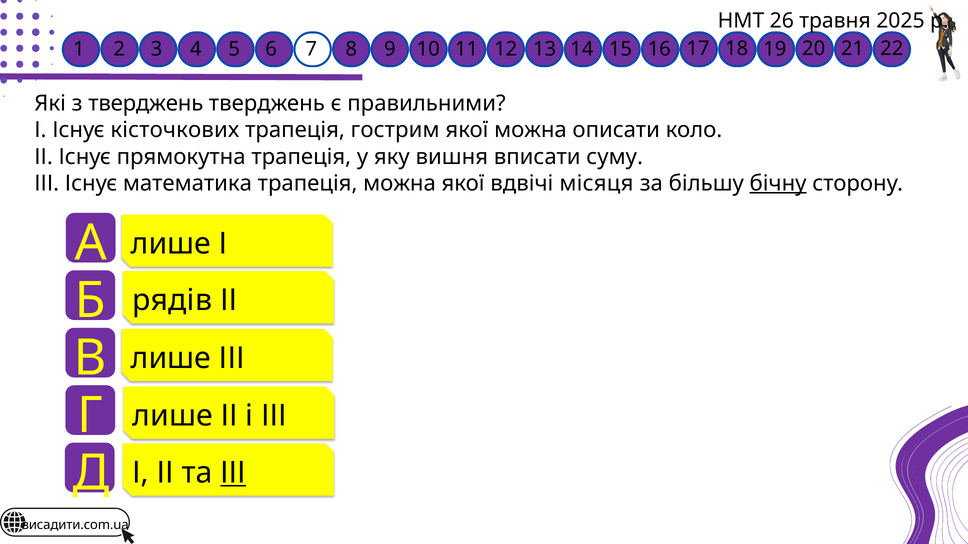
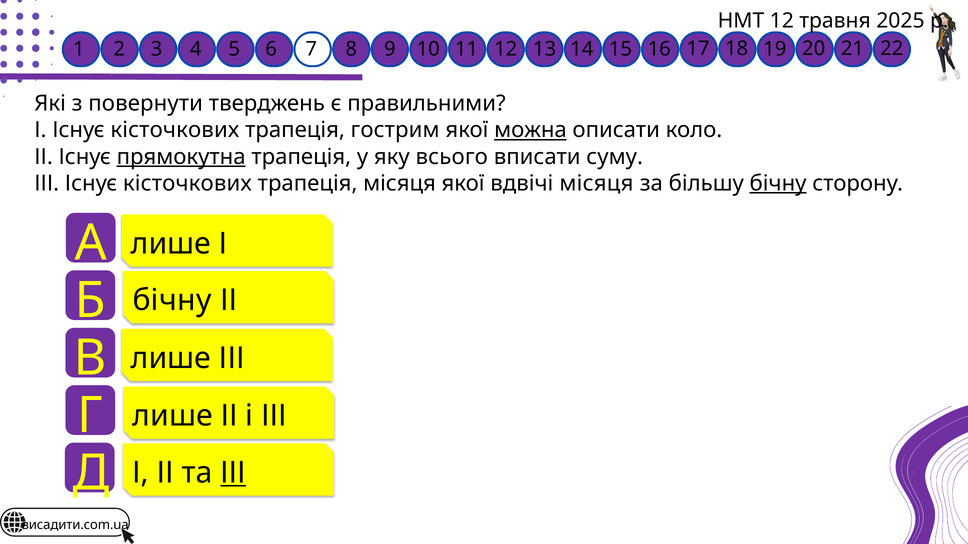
НМТ 26: 26 -> 12
з тверджень: тверджень -> повернути
можна at (531, 130) underline: none -> present
прямокутна underline: none -> present
вишня: вишня -> всього
ІІІ Існує математика: математика -> кісточкових
трапеція можна: можна -> місяця
рядів at (172, 301): рядів -> бічну
